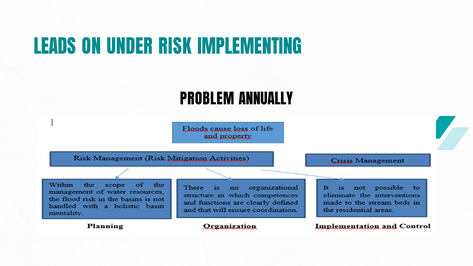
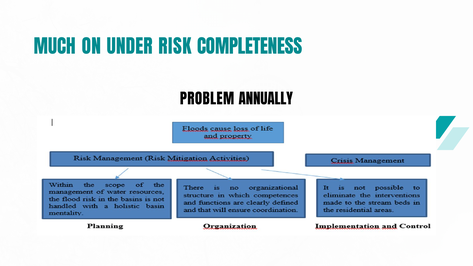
LEADS: LEADS -> MUCH
IMPLEMENTING: IMPLEMENTING -> COMPLETENESS
